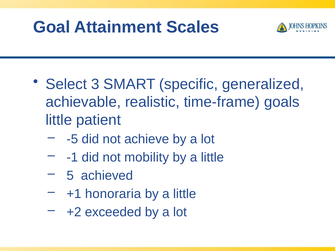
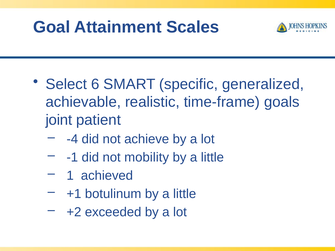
3: 3 -> 6
little at (59, 120): little -> joint
-5: -5 -> -4
5: 5 -> 1
honoraria: honoraria -> botulinum
